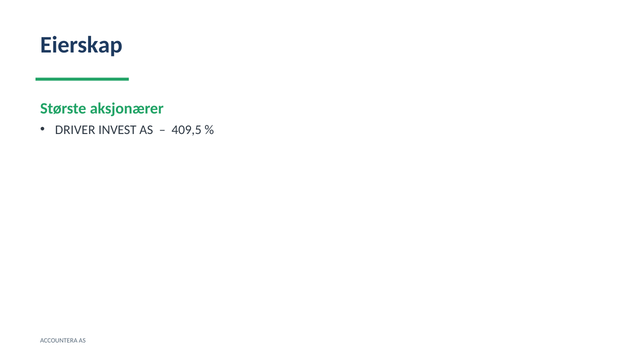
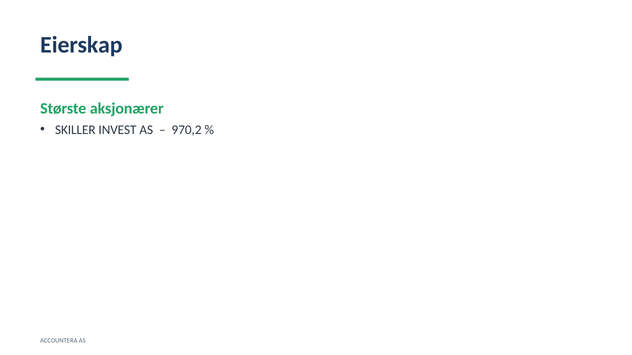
DRIVER: DRIVER -> SKILLER
409,5: 409,5 -> 970,2
